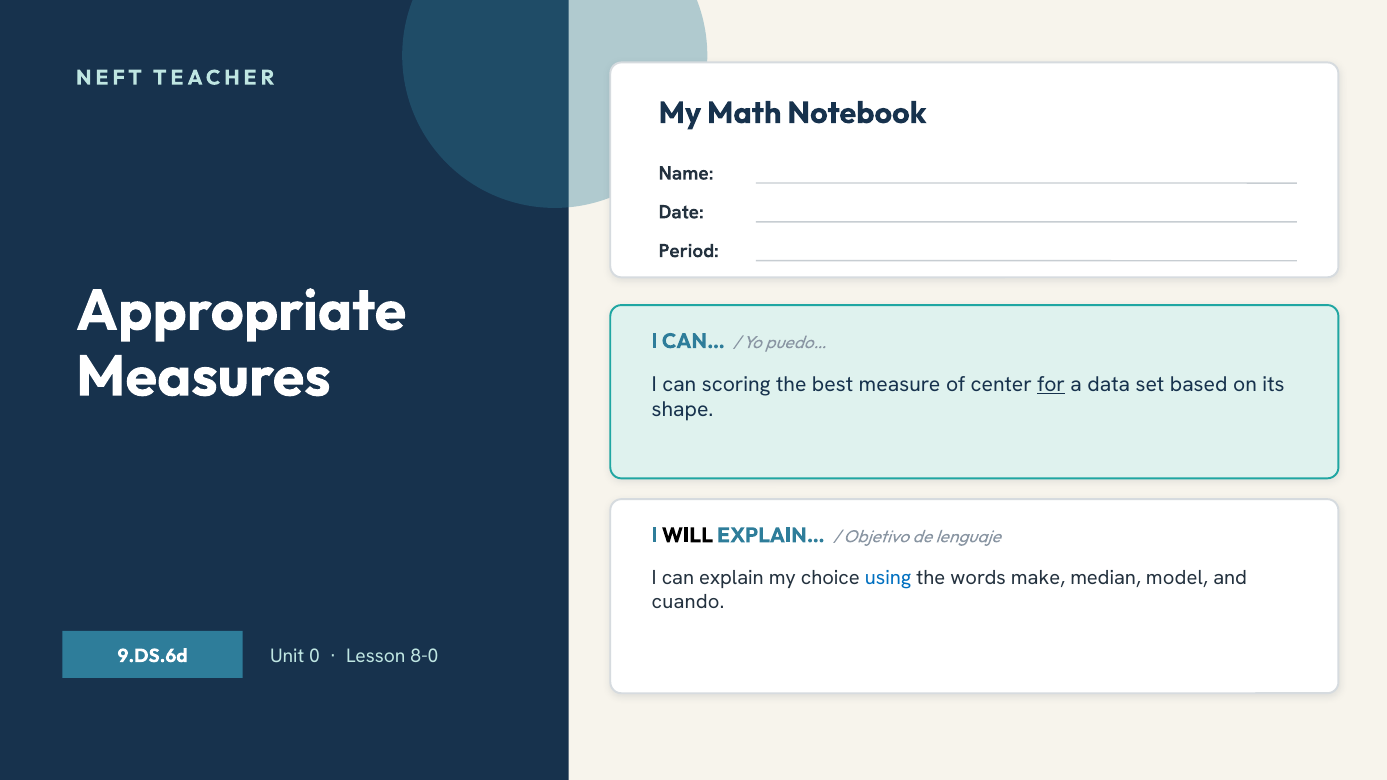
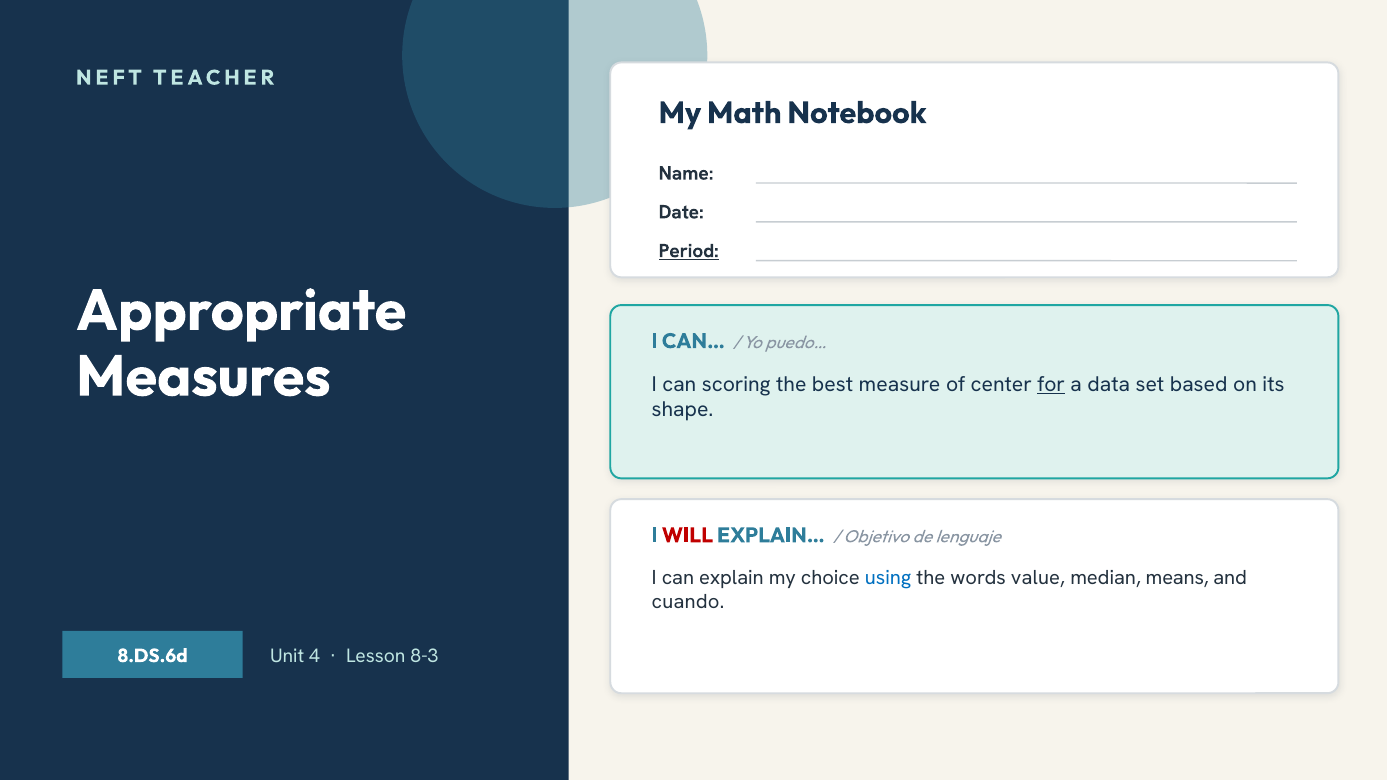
Period underline: none -> present
WILL colour: black -> red
make: make -> value
model: model -> means
9.DS.6d: 9.DS.6d -> 8.DS.6d
0: 0 -> 4
8-0: 8-0 -> 8-3
